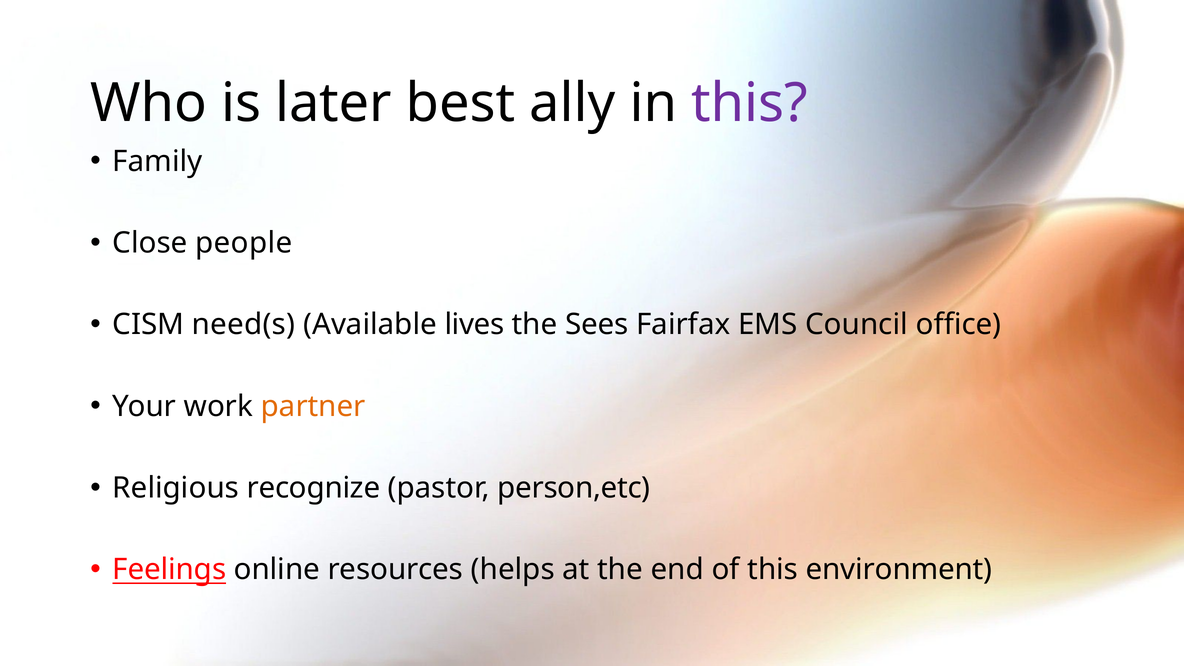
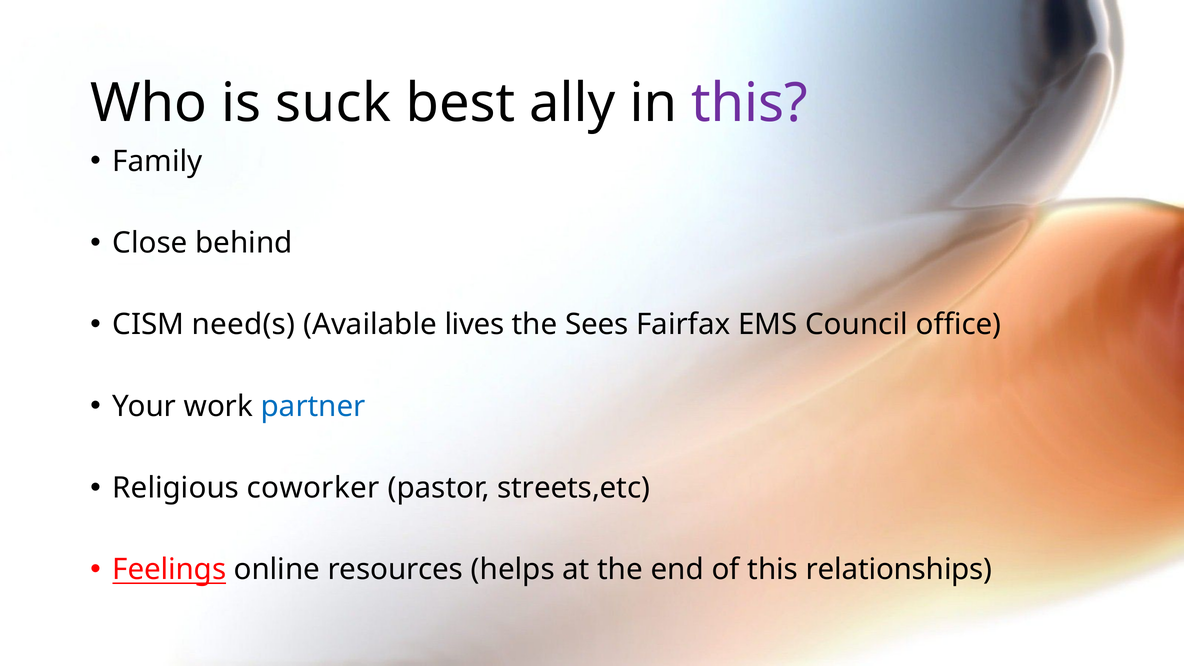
later: later -> suck
people: people -> behind
partner colour: orange -> blue
recognize: recognize -> coworker
person,etc: person,etc -> streets,etc
environment: environment -> relationships
